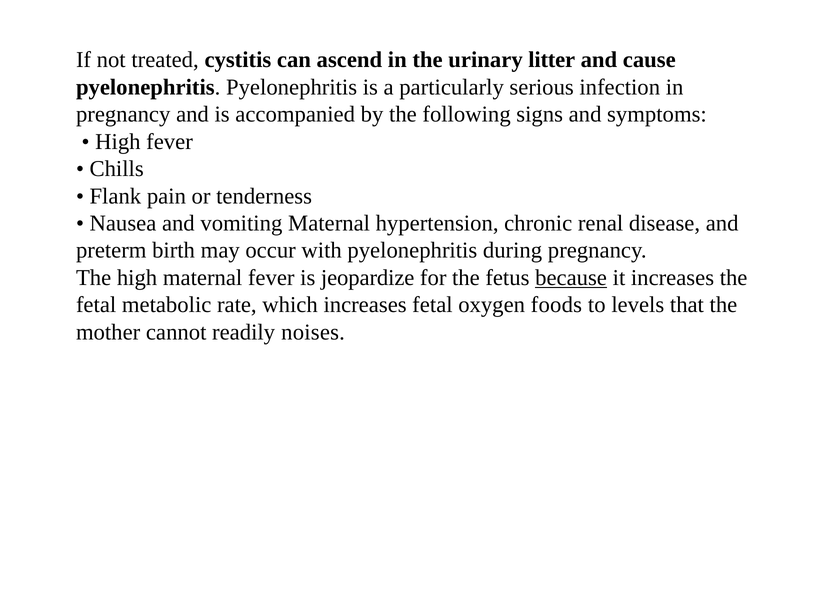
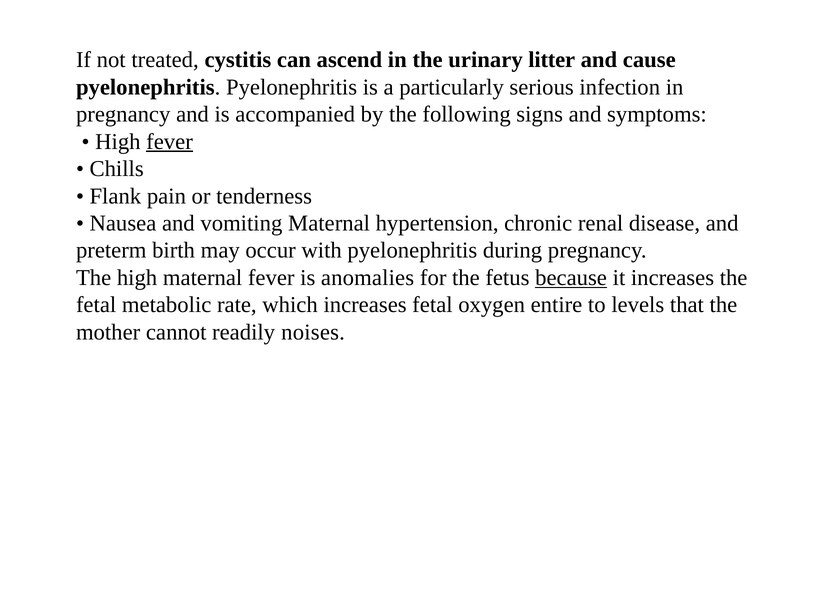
fever at (170, 142) underline: none -> present
jeopardize: jeopardize -> anomalies
foods: foods -> entire
